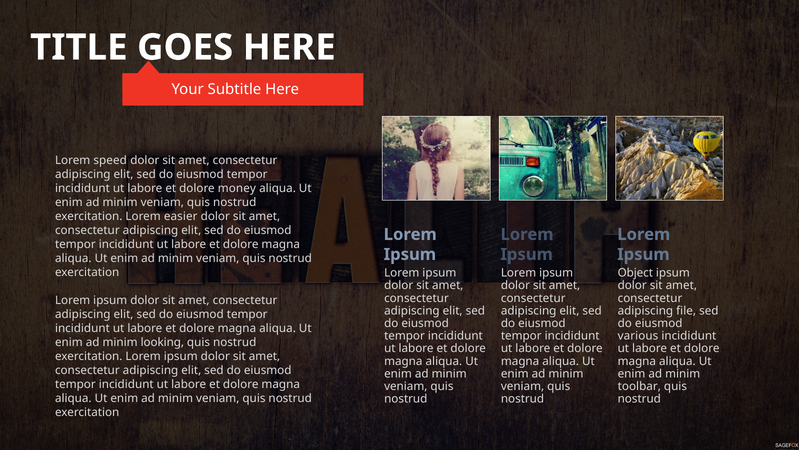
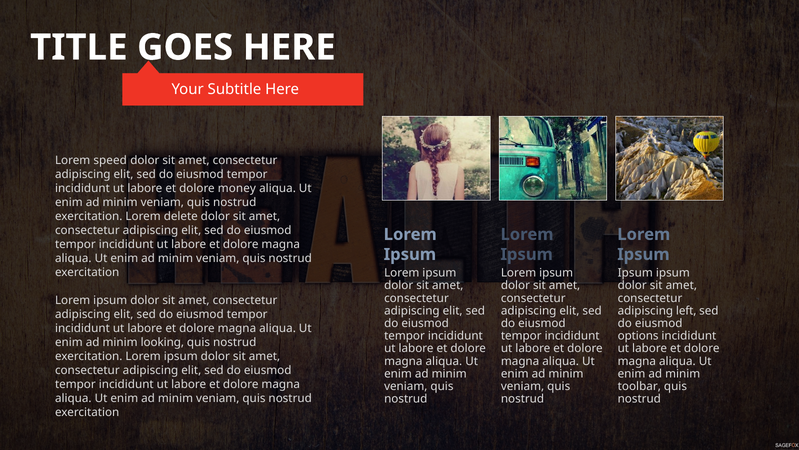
easier: easier -> delete
Object at (635, 273): Object -> Ipsum
file: file -> left
various: various -> options
